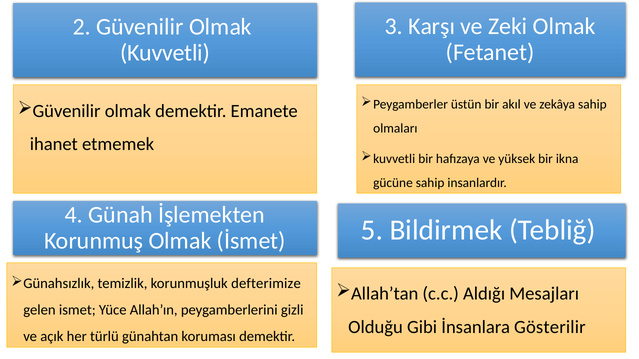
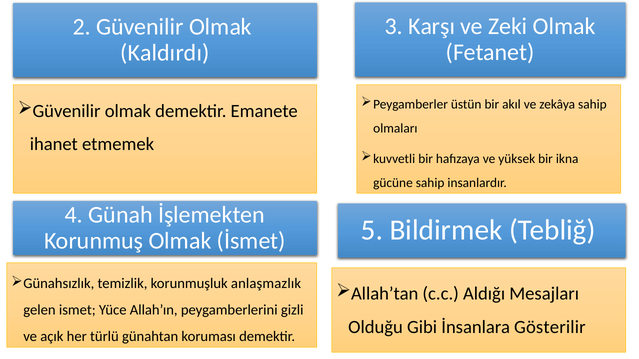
Kuvvetli at (165, 53): Kuvvetli -> Kaldırdı
defterimize: defterimize -> anlaşmazlık
